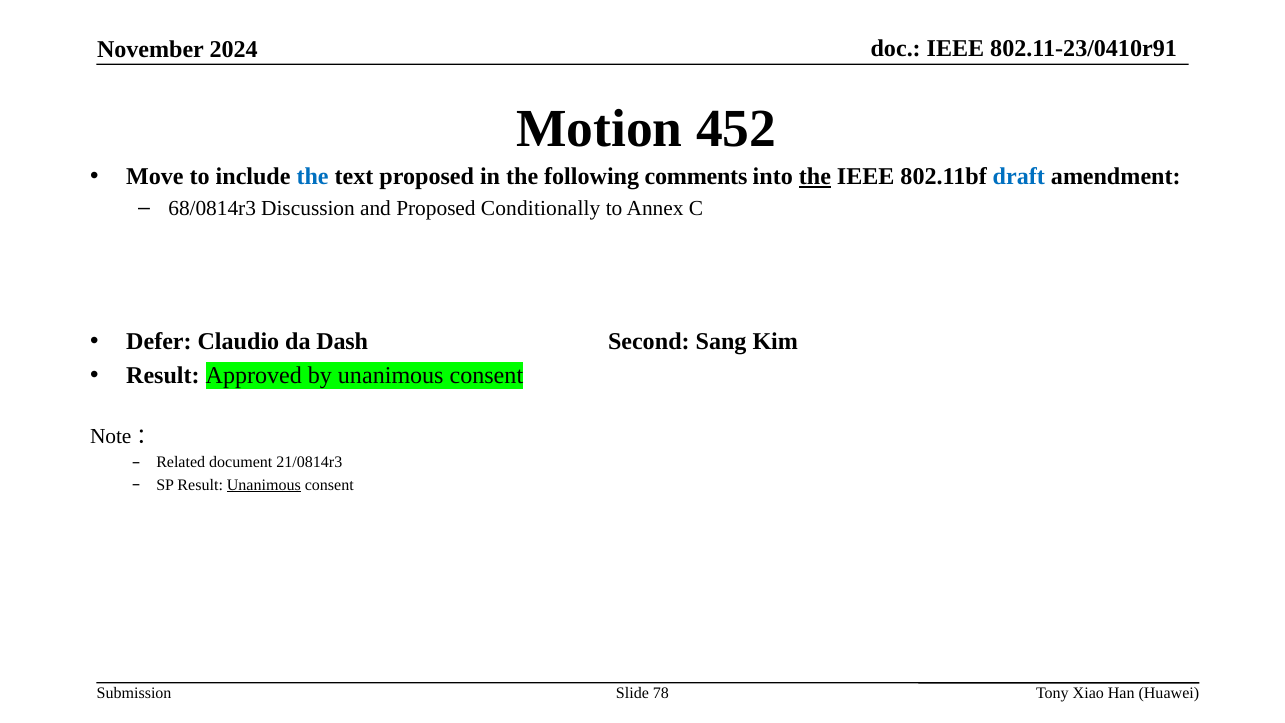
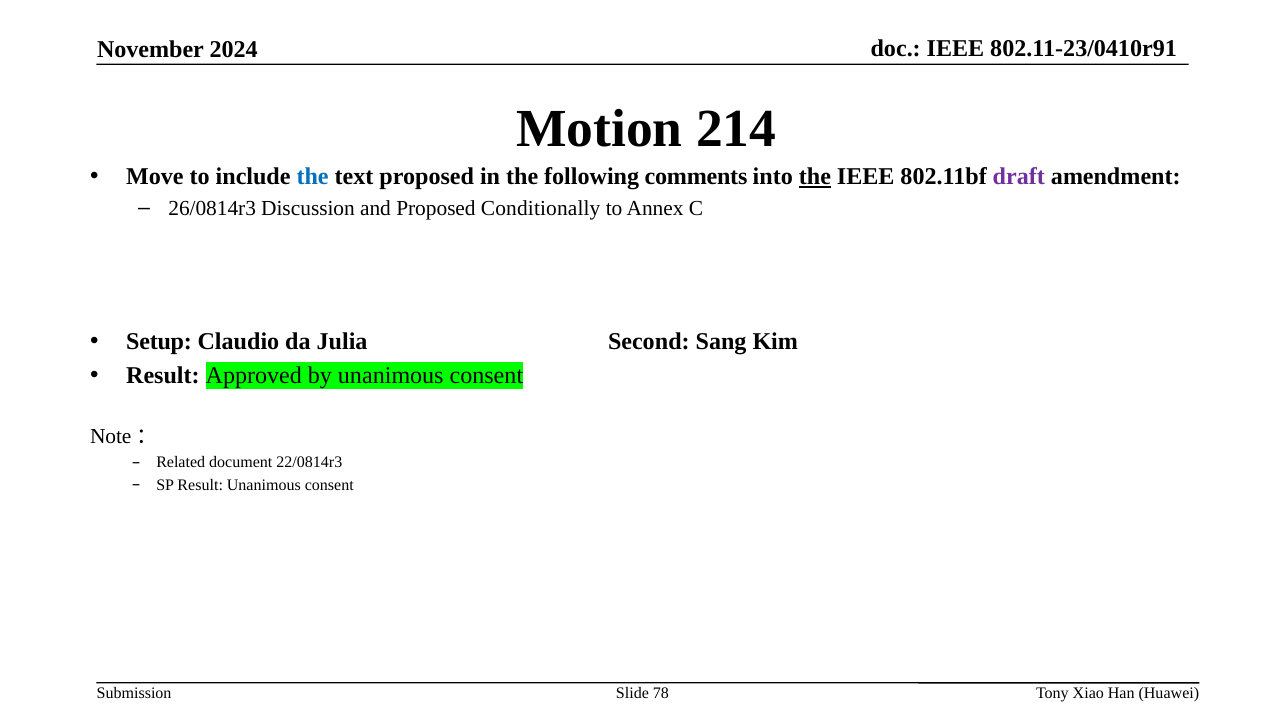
452: 452 -> 214
draft colour: blue -> purple
68/0814r3: 68/0814r3 -> 26/0814r3
Defer: Defer -> Setup
Dash: Dash -> Julia
21/0814r3: 21/0814r3 -> 22/0814r3
Unanimous at (264, 485) underline: present -> none
